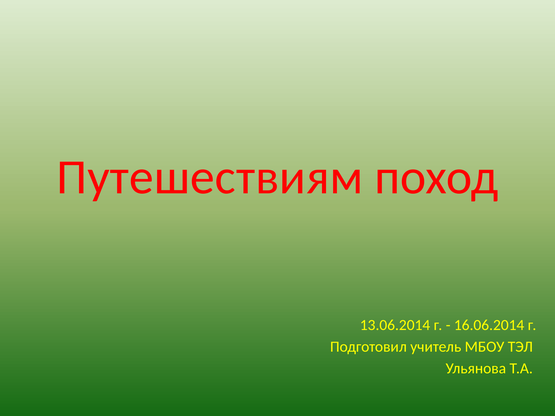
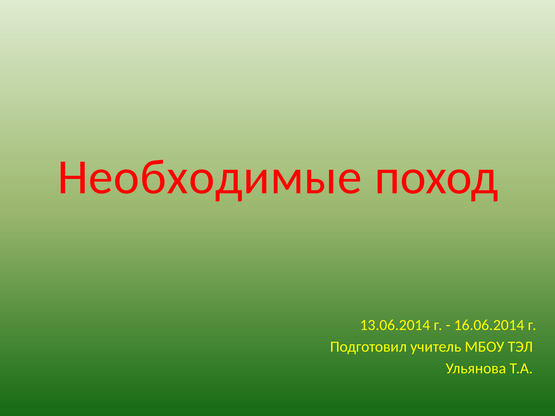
Путешествиям: Путешествиям -> Необходимые
